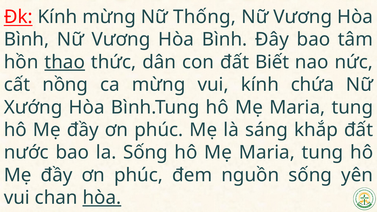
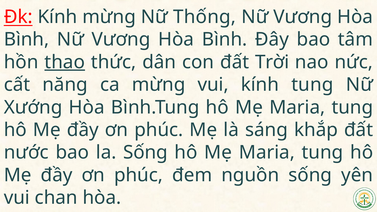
Biết: Biết -> Trời
nồng: nồng -> năng
kính chứa: chứa -> tung
hòa at (102, 198) underline: present -> none
